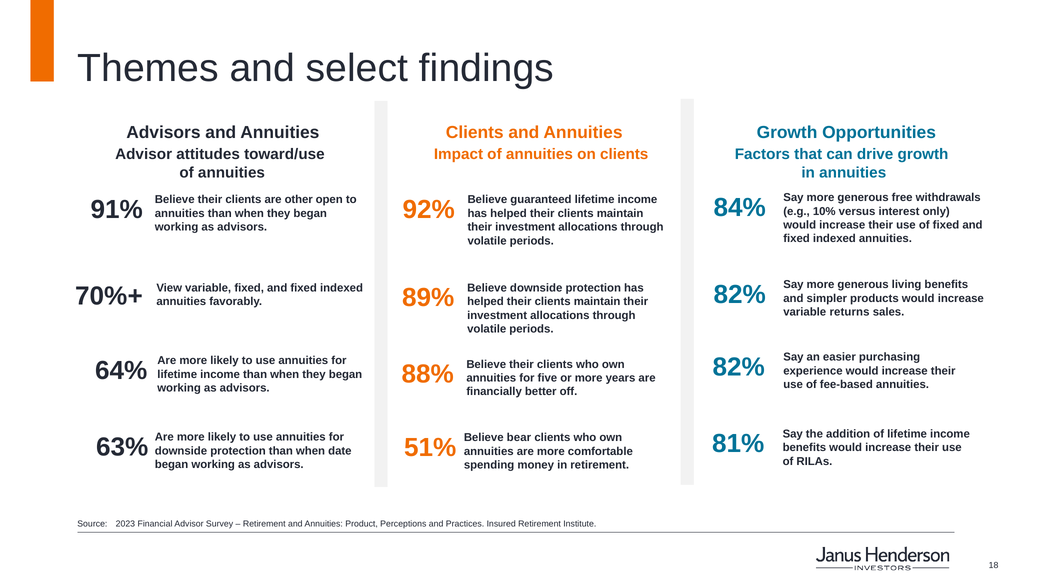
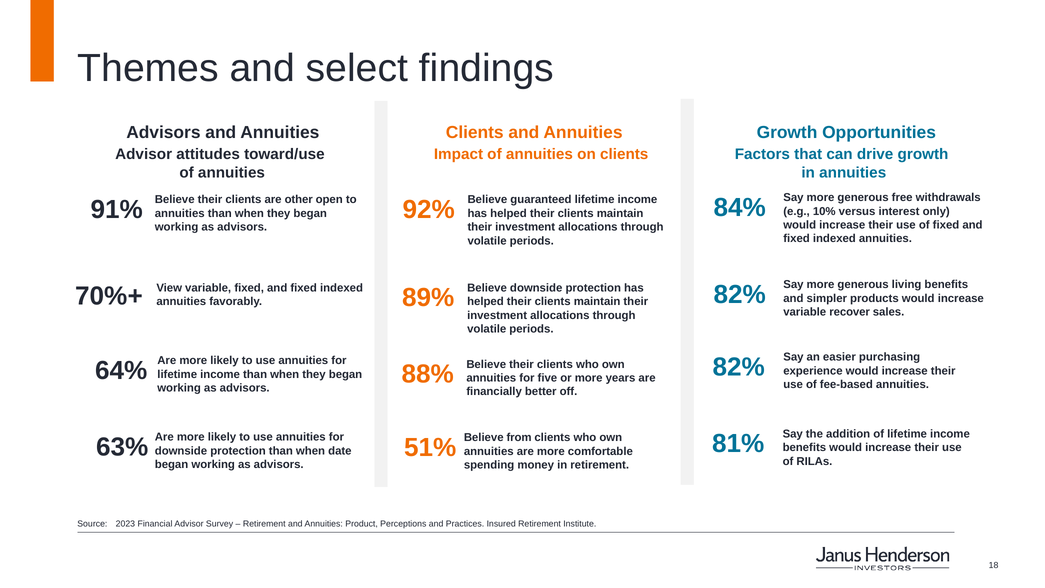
returns: returns -> recover
bear: bear -> from
